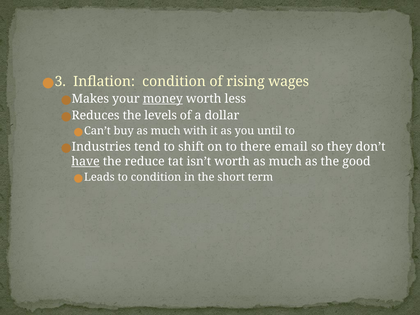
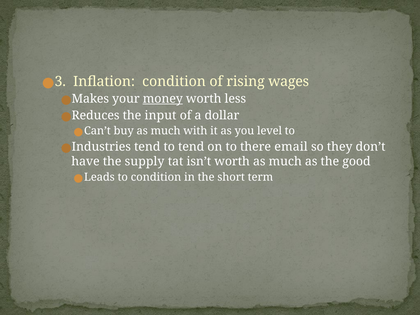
levels: levels -> input
until: until -> level
to shift: shift -> tend
have underline: present -> none
reduce: reduce -> supply
